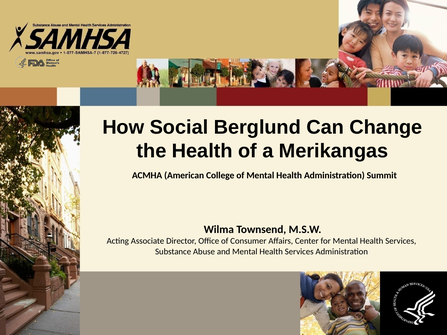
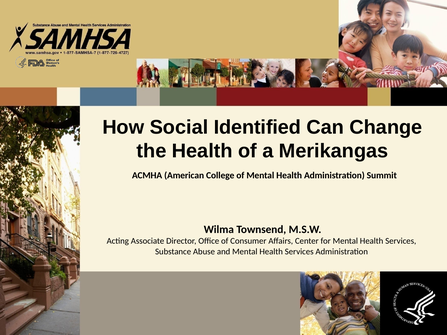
Berglund: Berglund -> Identified
